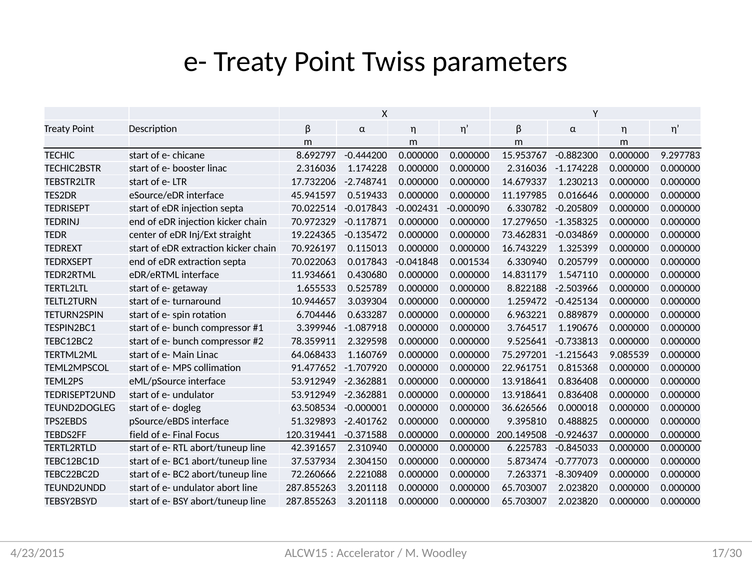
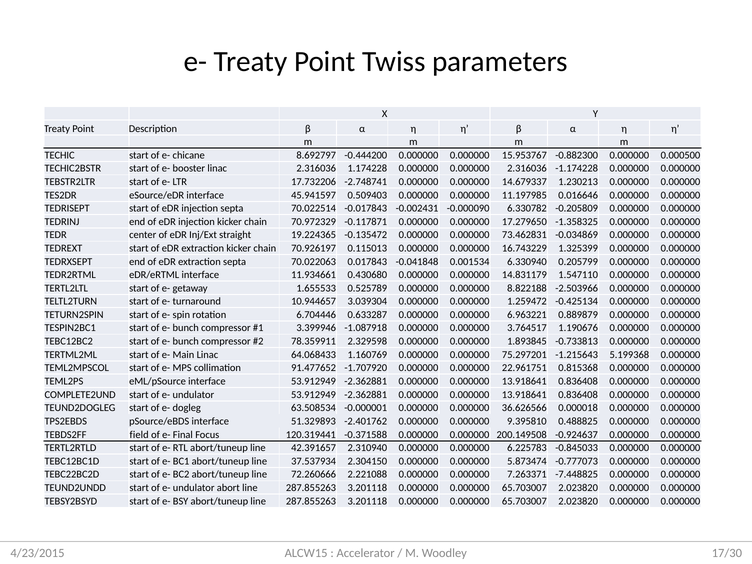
9.297783: 9.297783 -> 0.000500
0.519433: 0.519433 -> 0.509403
9.525641: 9.525641 -> 1.893845
9.085539: 9.085539 -> 5.199368
TEDRISEPT2UND: TEDRISEPT2UND -> COMPLETE2UND
-8.309409: -8.309409 -> -7.448825
